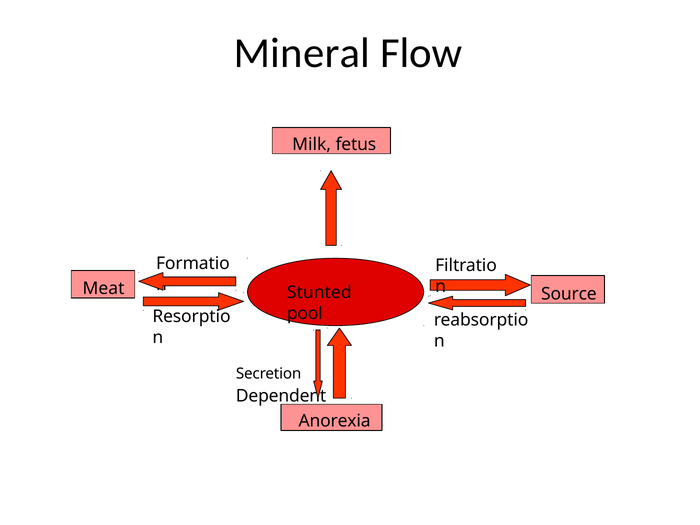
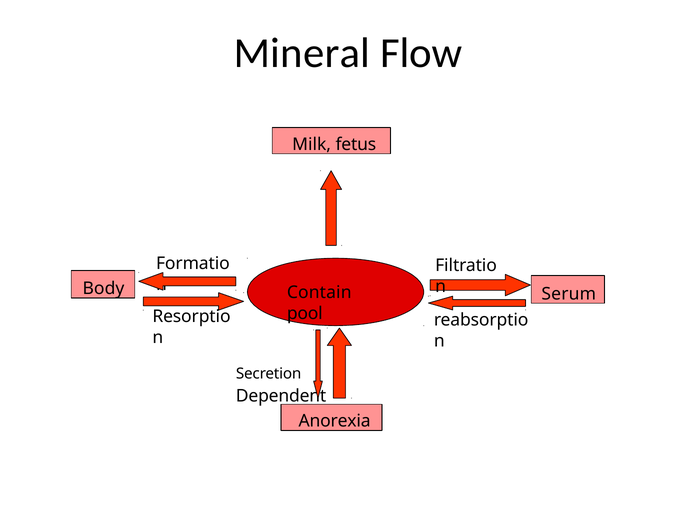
Meat: Meat -> Body
Stunted: Stunted -> Contain
Source: Source -> Serum
